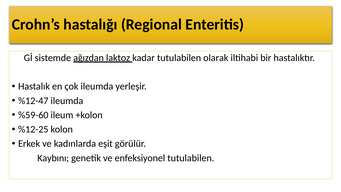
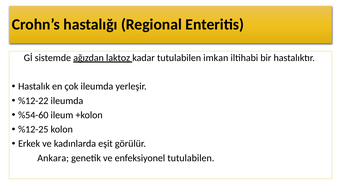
olarak: olarak -> imkan
%12-47: %12-47 -> %12-22
%59-60: %59-60 -> %54-60
Kaybını: Kaybını -> Ankara
